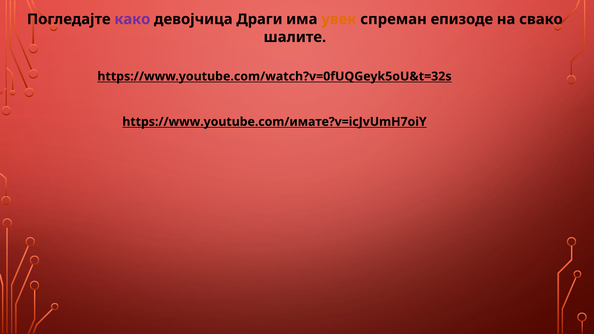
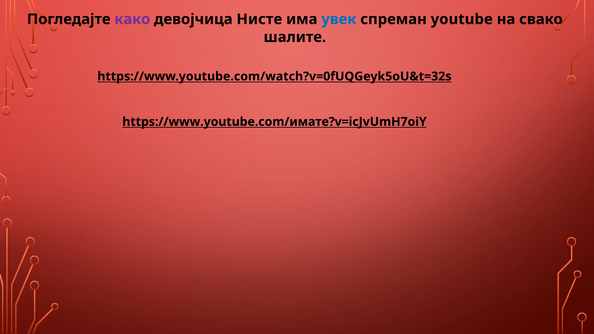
Драги: Драги -> Нисте
увек colour: orange -> blue
епизоде: епизоде -> youtube
